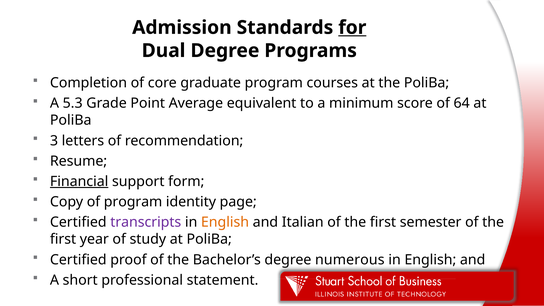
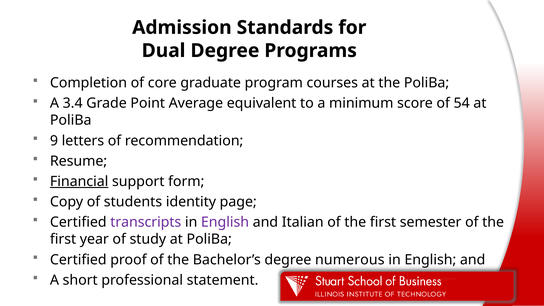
for underline: present -> none
5.3: 5.3 -> 3.4
64: 64 -> 54
3: 3 -> 9
of program: program -> students
English at (225, 222) colour: orange -> purple
